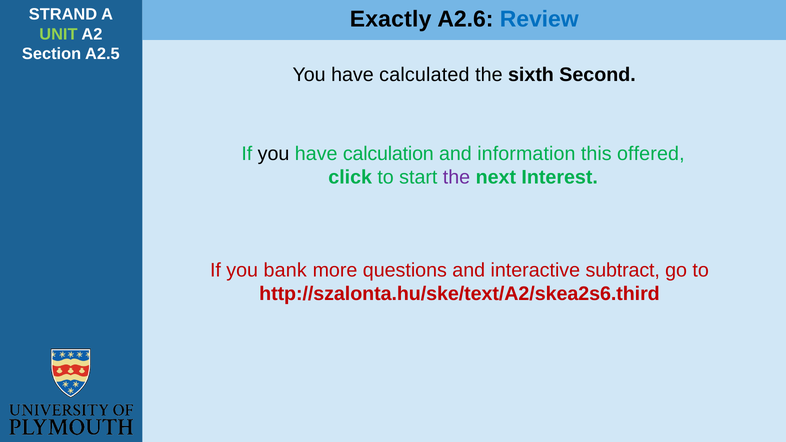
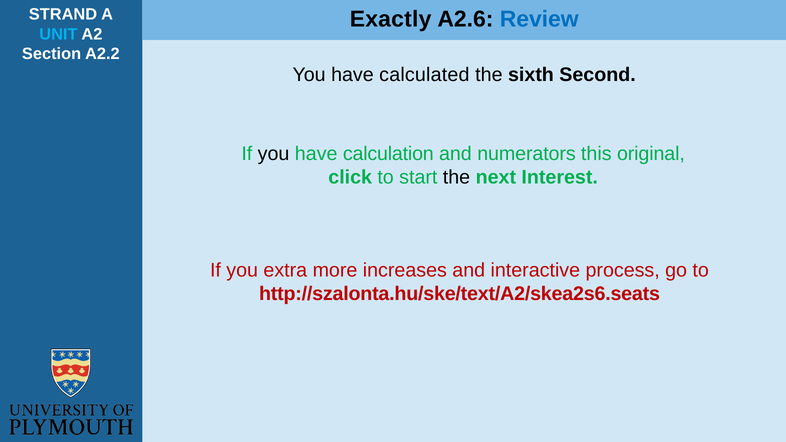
UNIT colour: light green -> light blue
A2.5: A2.5 -> A2.2
information: information -> numerators
offered: offered -> original
the at (457, 177) colour: purple -> black
bank: bank -> extra
questions: questions -> increases
subtract: subtract -> process
http://szalonta.hu/ske/text/A2/skea2s6.third: http://szalonta.hu/ske/text/A2/skea2s6.third -> http://szalonta.hu/ske/text/A2/skea2s6.seats
